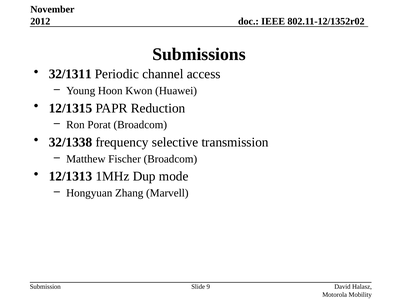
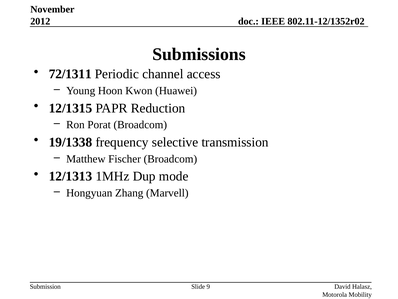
32/1311: 32/1311 -> 72/1311
32/1338: 32/1338 -> 19/1338
